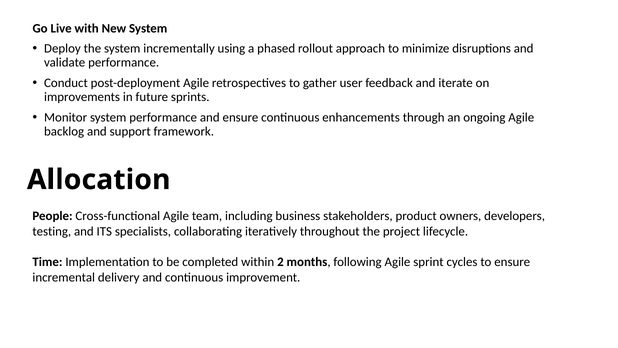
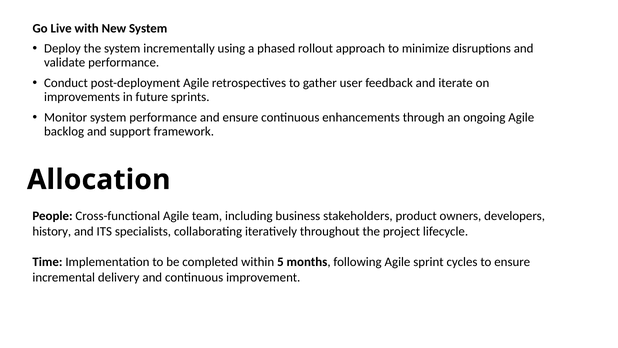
testing: testing -> history
2: 2 -> 5
